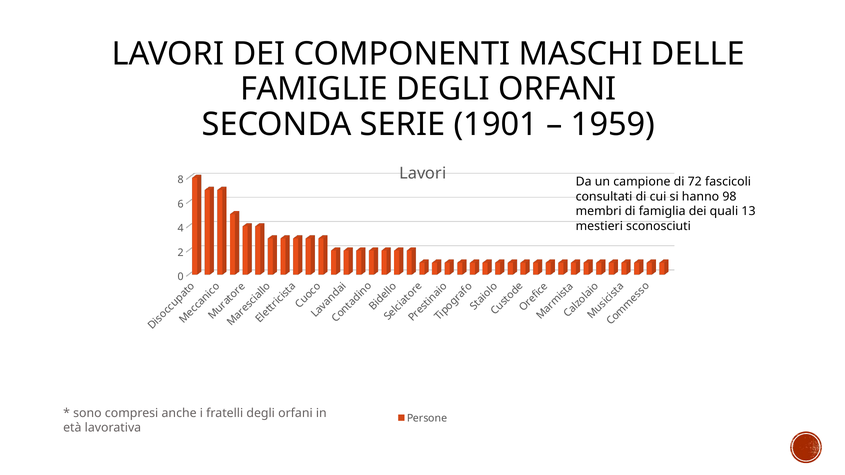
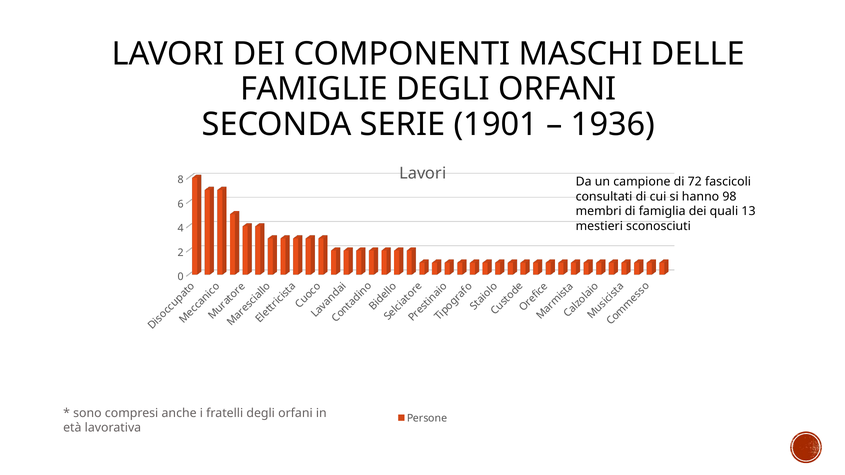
1959: 1959 -> 1936
